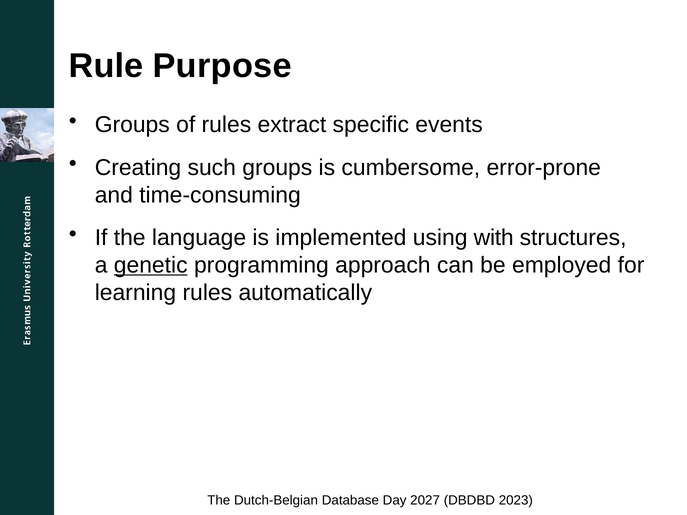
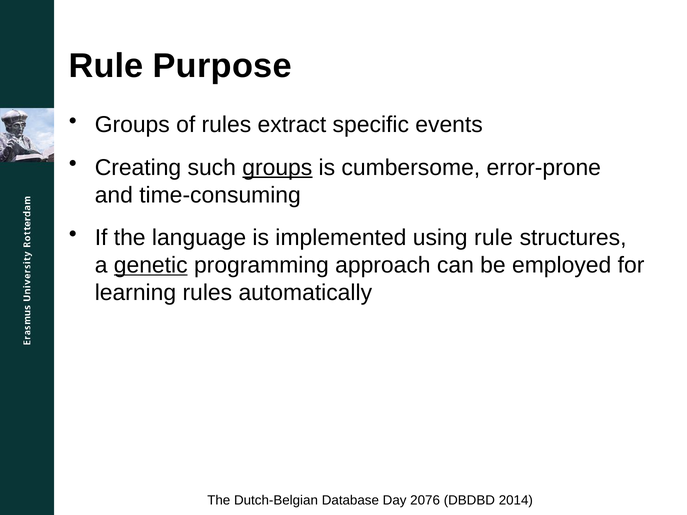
groups at (277, 168) underline: none -> present
using with: with -> rule
2027: 2027 -> 2076
2023: 2023 -> 2014
